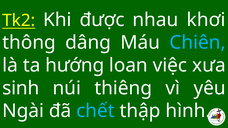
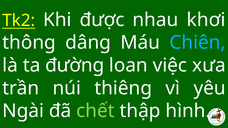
hướng: hướng -> đường
sinh: sinh -> trần
chết colour: light blue -> light green
